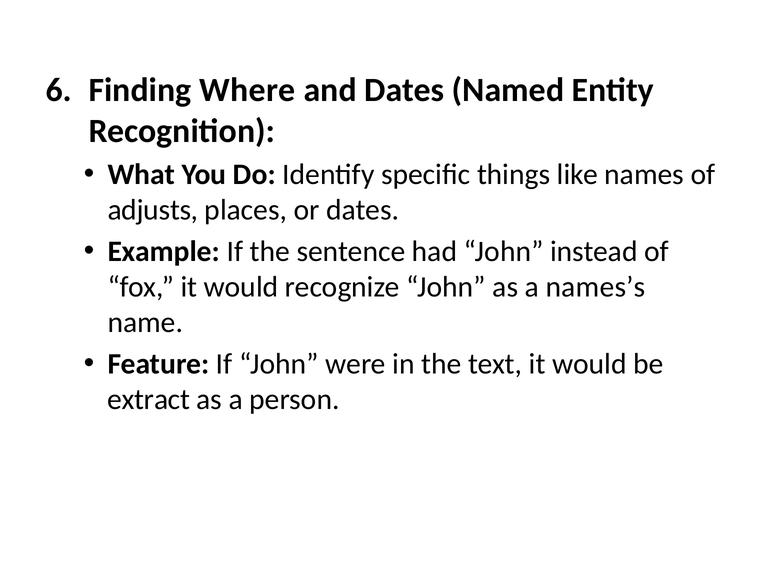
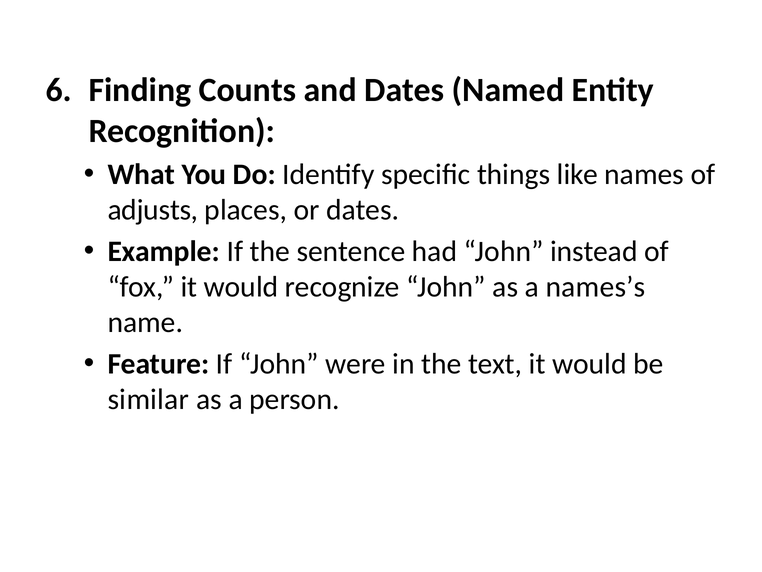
Where: Where -> Counts
extract: extract -> similar
